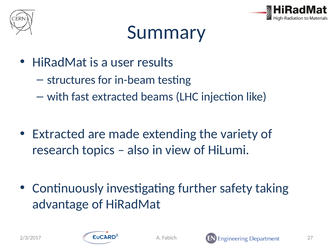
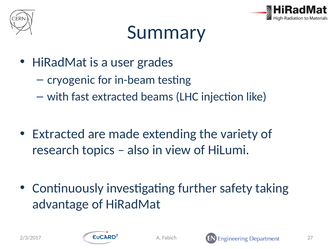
results: results -> grades
structures: structures -> cryogenic
